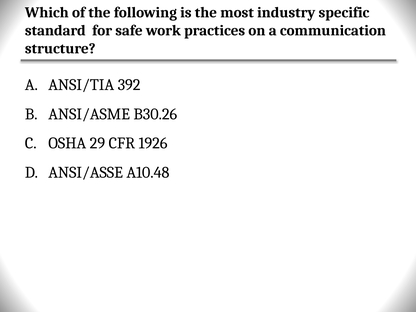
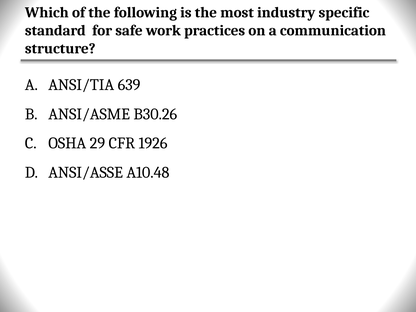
392: 392 -> 639
